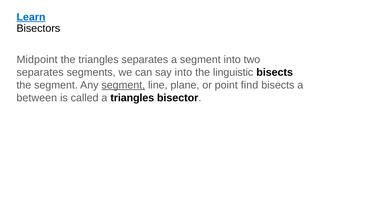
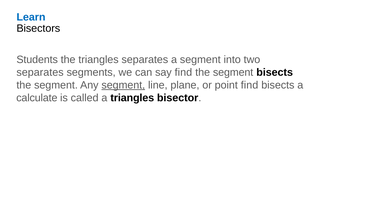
Learn underline: present -> none
Midpoint: Midpoint -> Students
say into: into -> find
linguistic at (233, 72): linguistic -> segment
between: between -> calculate
